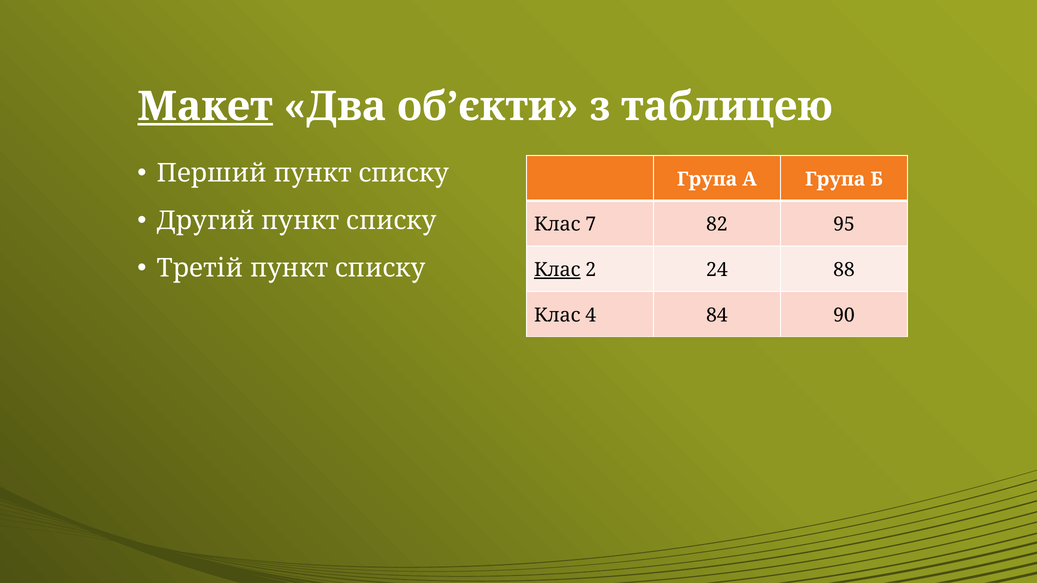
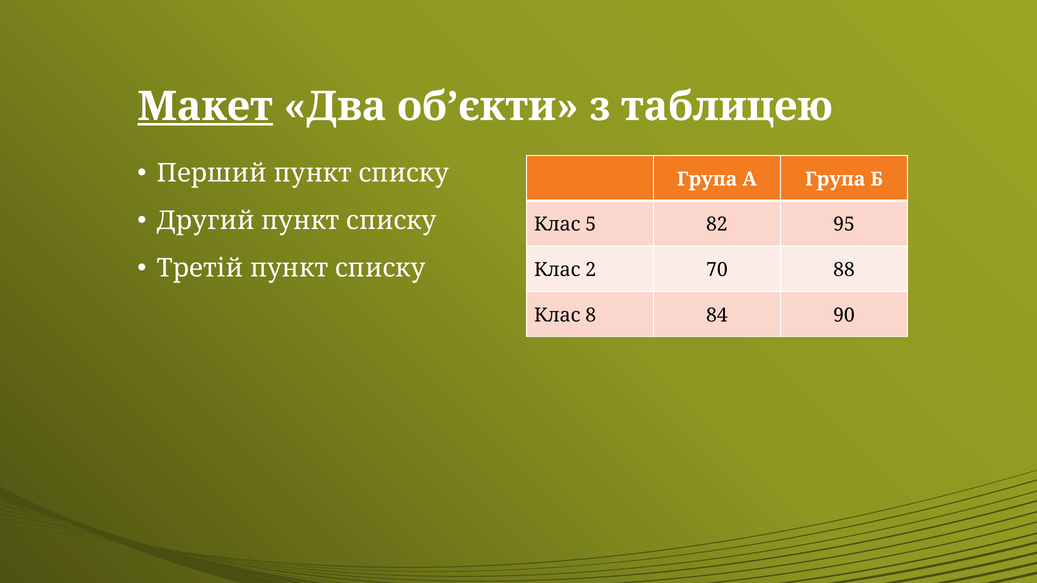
7: 7 -> 5
Клас at (557, 270) underline: present -> none
24: 24 -> 70
4: 4 -> 8
